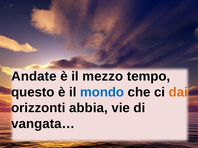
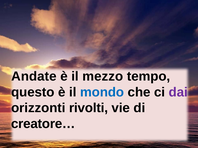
dai colour: orange -> purple
abbia: abbia -> rivolti
vangata…: vangata… -> creatore…
